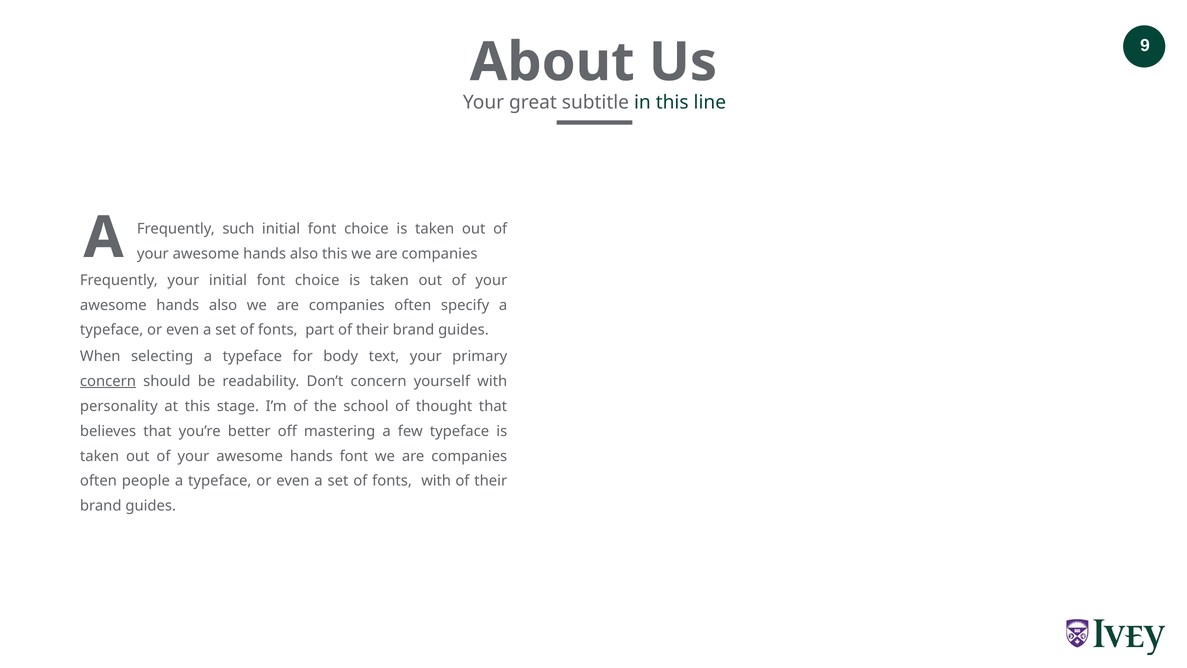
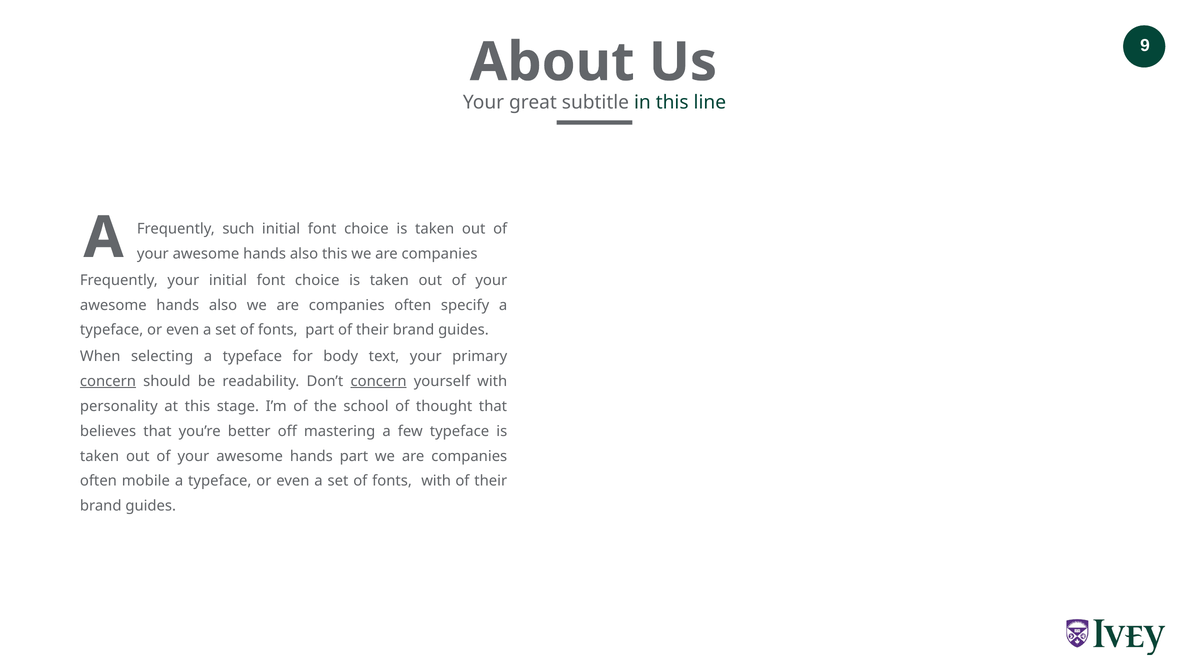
concern at (379, 381) underline: none -> present
hands font: font -> part
people: people -> mobile
